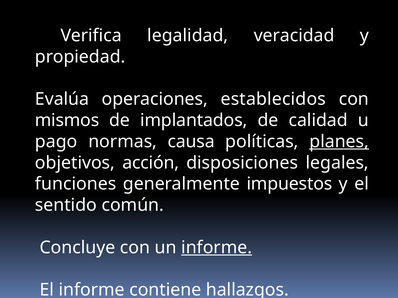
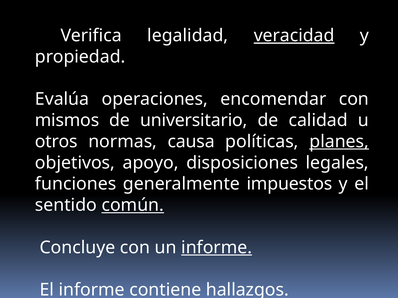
veracidad underline: none -> present
establecidos: establecidos -> encomendar
implantados: implantados -> universitario
pago: pago -> otros
acción: acción -> apoyo
común underline: none -> present
